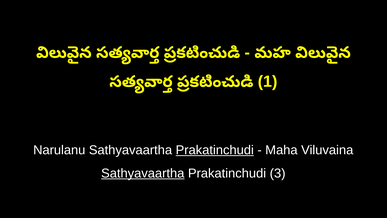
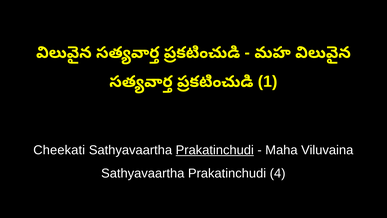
Narulanu: Narulanu -> Cheekati
Sathyavaartha at (143, 173) underline: present -> none
3: 3 -> 4
